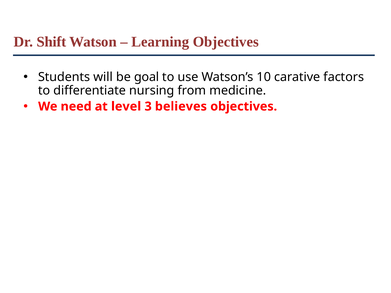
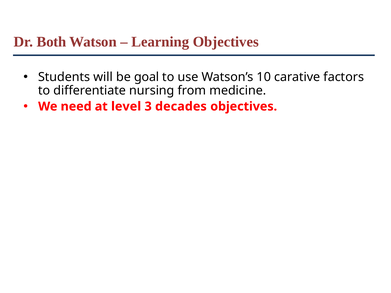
Shift: Shift -> Both
believes: believes -> decades
